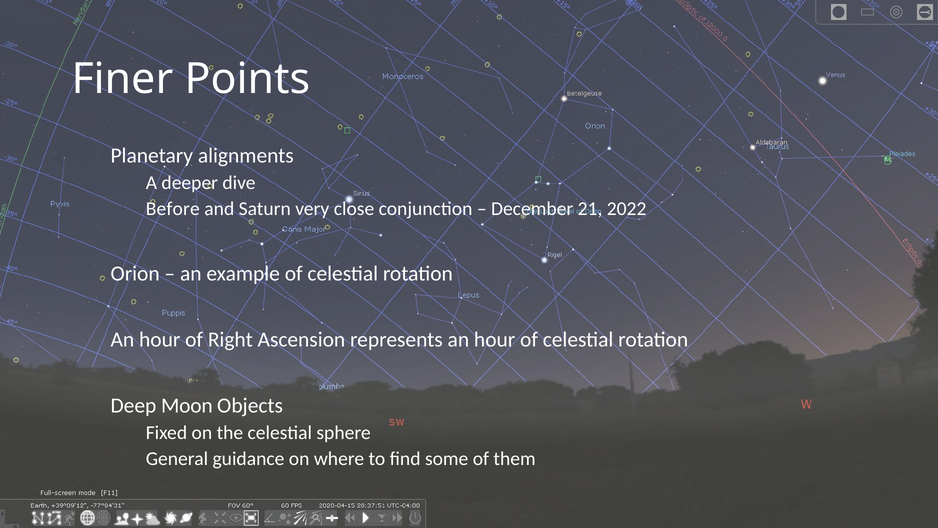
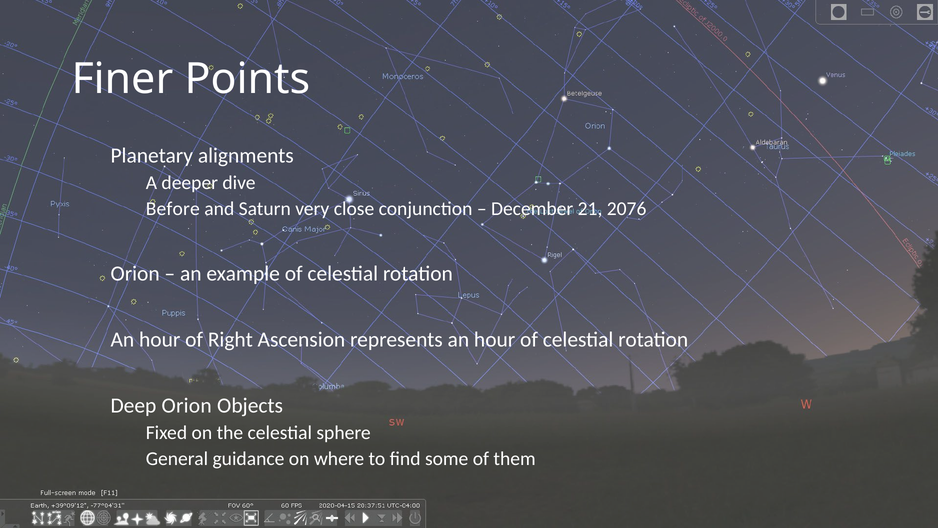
2022: 2022 -> 2076
Deep Moon: Moon -> Orion
